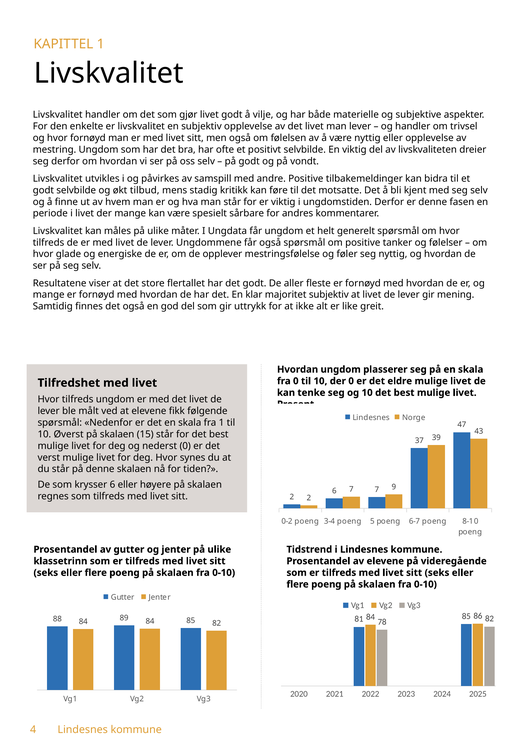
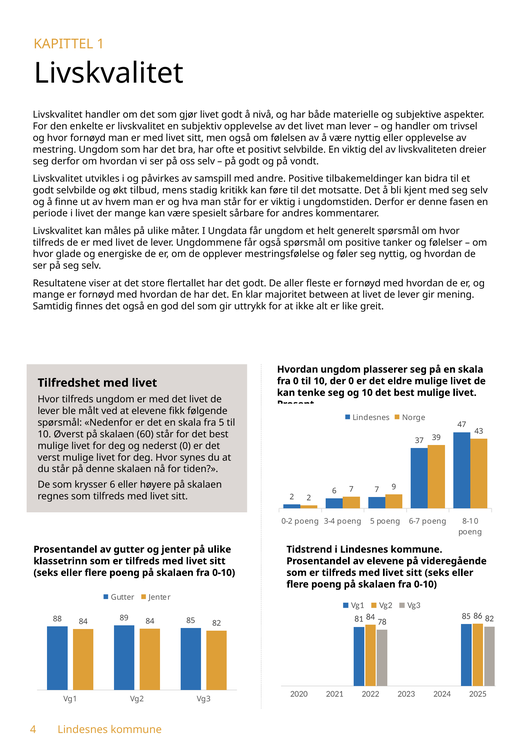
vilje: vilje -> nivå
majoritet subjektiv: subjektiv -> between
fra 1: 1 -> 5
15: 15 -> 60
